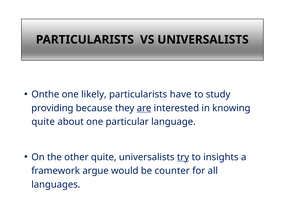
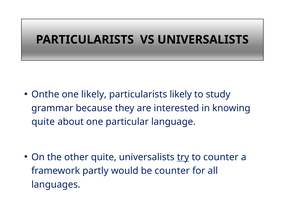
particularists have: have -> likely
providing: providing -> grammar
are underline: present -> none
to insights: insights -> counter
argue: argue -> partly
